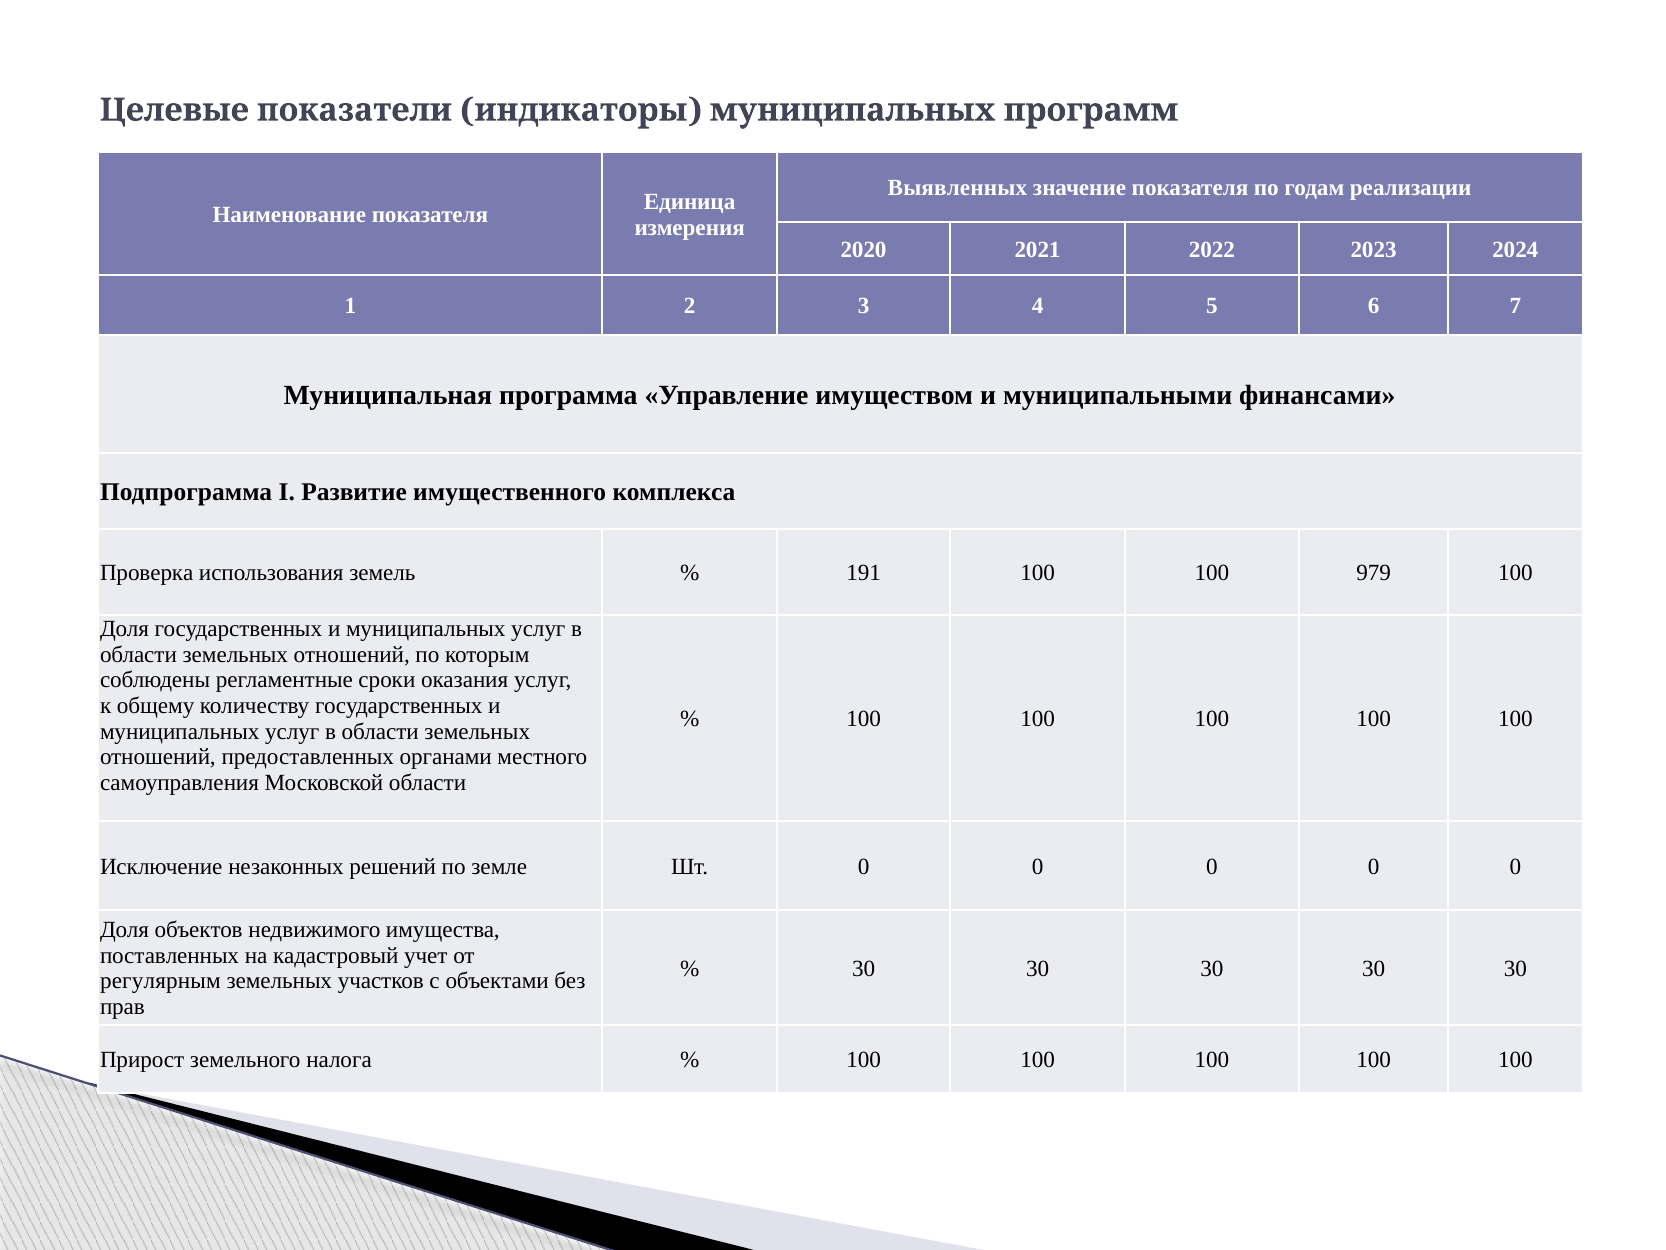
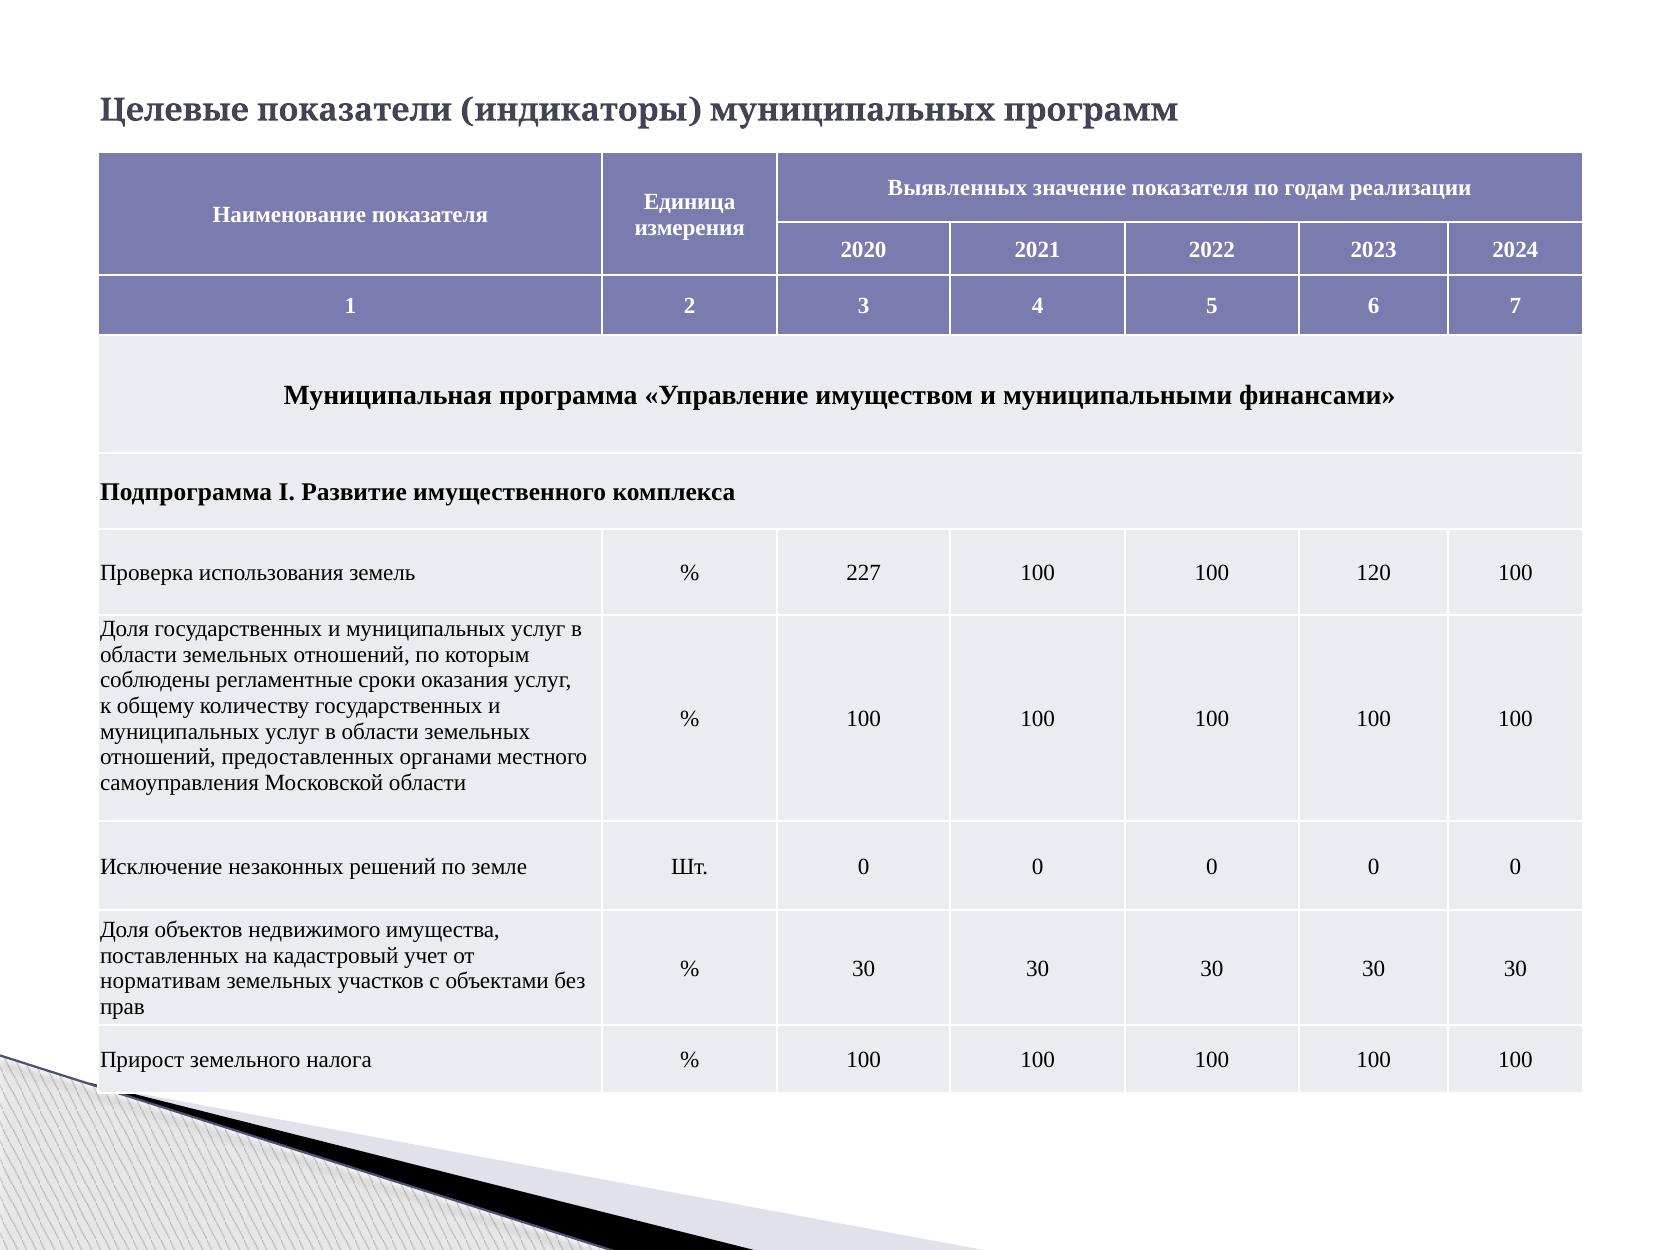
191: 191 -> 227
979: 979 -> 120
регулярным: регулярным -> нормативам
